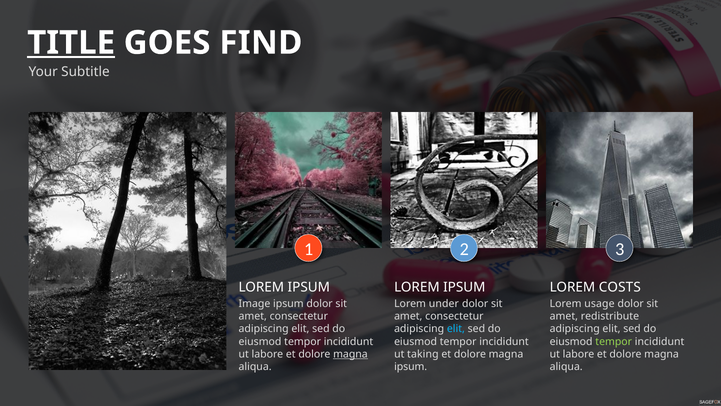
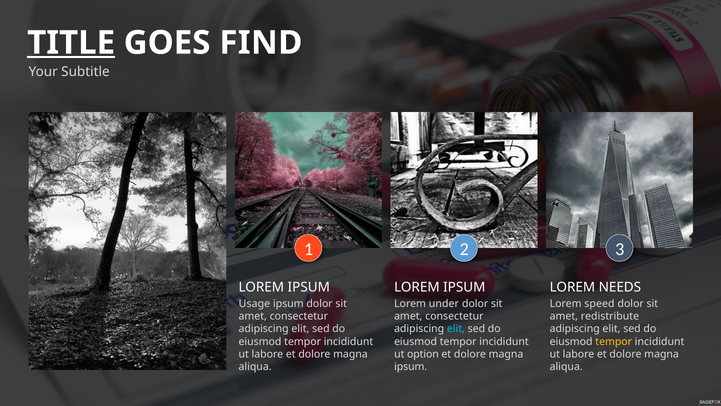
COSTS: COSTS -> NEEDS
Image: Image -> Usage
usage: usage -> speed
tempor at (614, 341) colour: light green -> yellow
magna at (350, 354) underline: present -> none
taking: taking -> option
